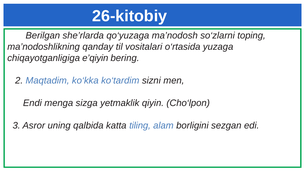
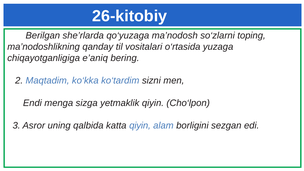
e’qiyin: e’qiyin -> e’aniq
katta tiling: tiling -> qiyin
